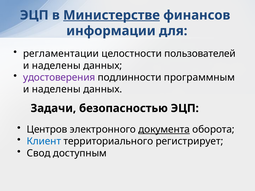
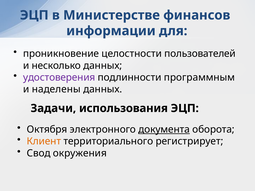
Министерстве underline: present -> none
регламентации: регламентации -> проникновение
наделены at (56, 66): наделены -> несколько
безопасностью: безопасностью -> использования
Центров: Центров -> Октября
Клиент colour: blue -> orange
доступным: доступным -> окружения
